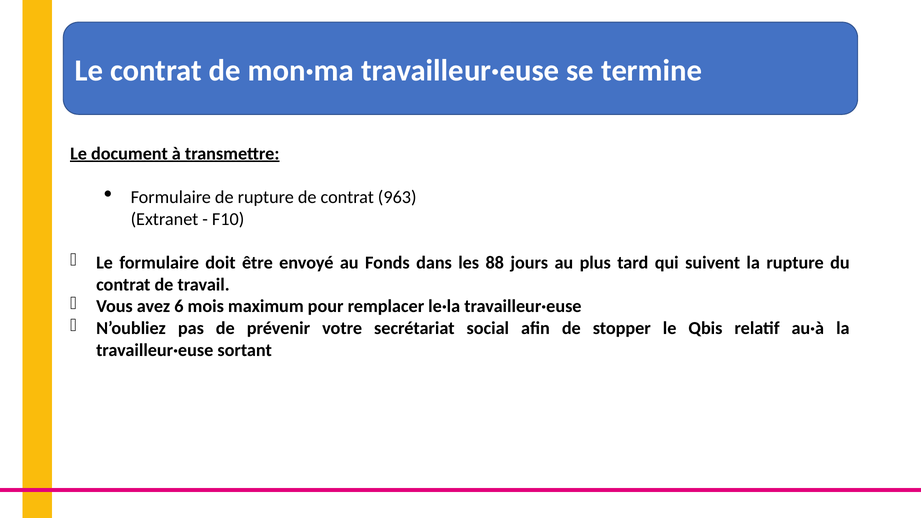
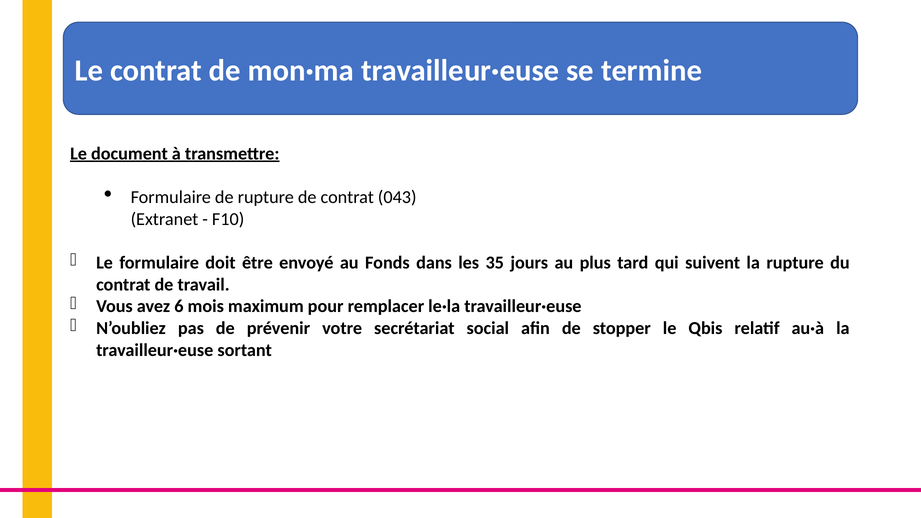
963: 963 -> 043
88: 88 -> 35
